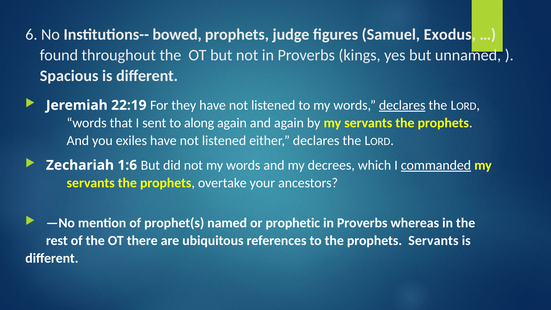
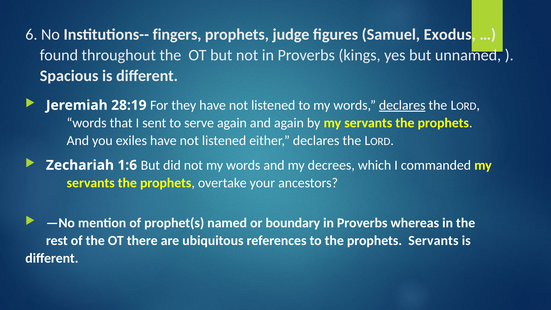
bowed: bowed -> fingers
22:19: 22:19 -> 28:19
along: along -> serve
commanded underline: present -> none
prophetic: prophetic -> boundary
